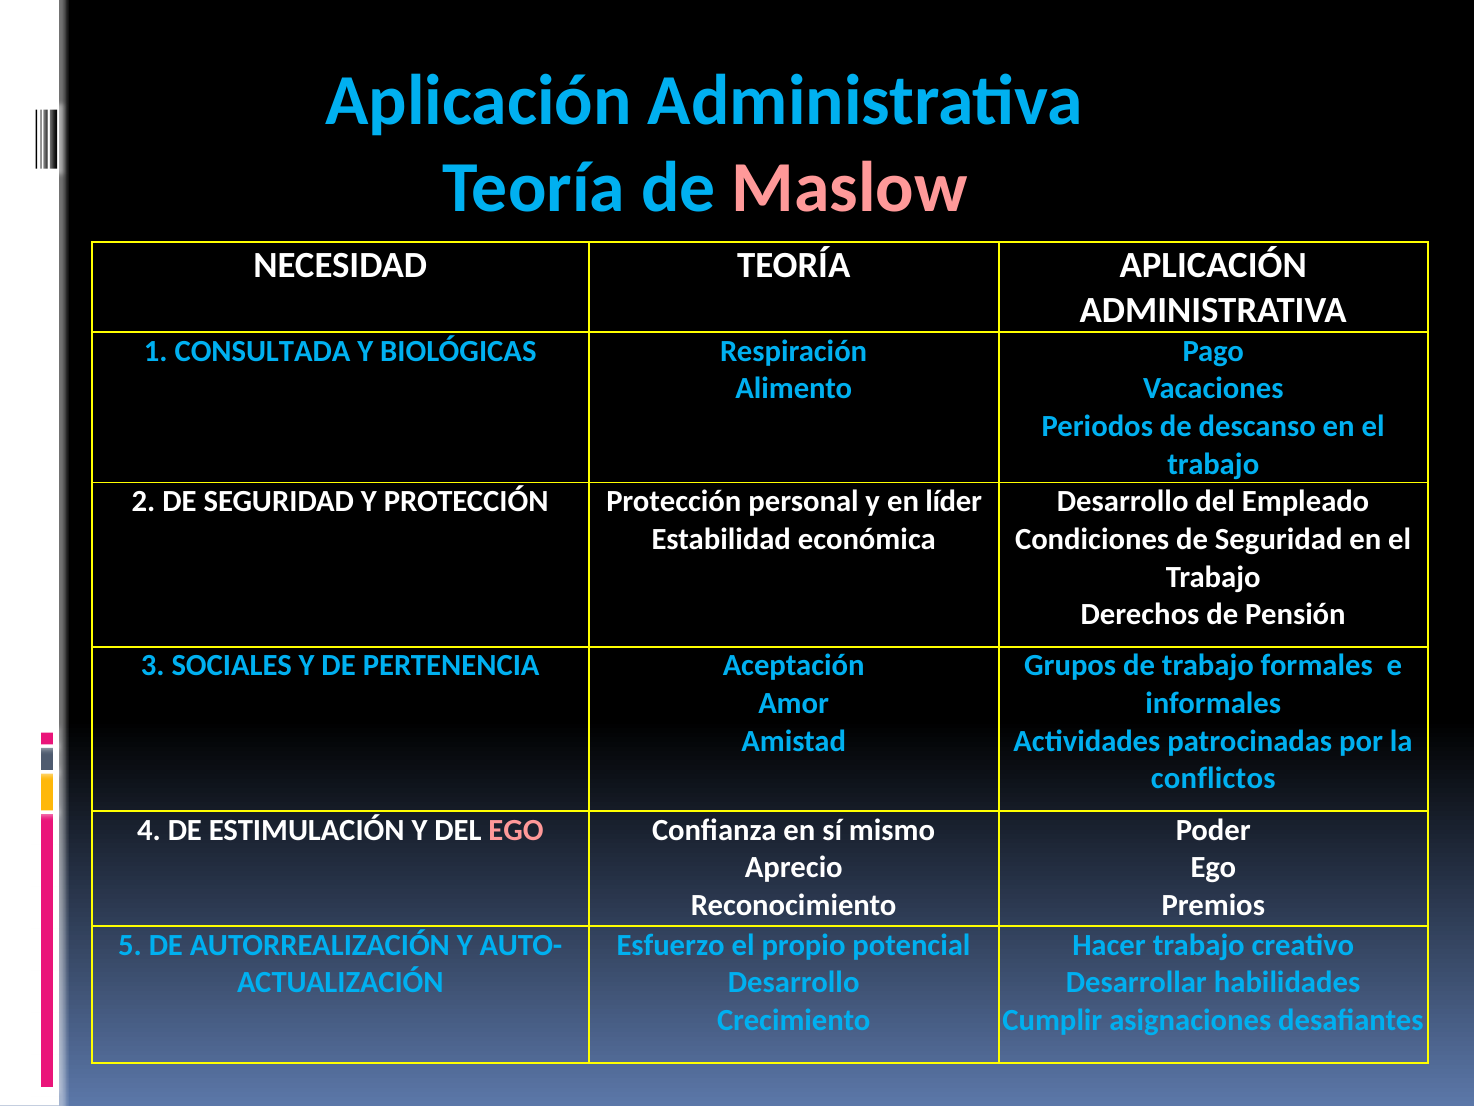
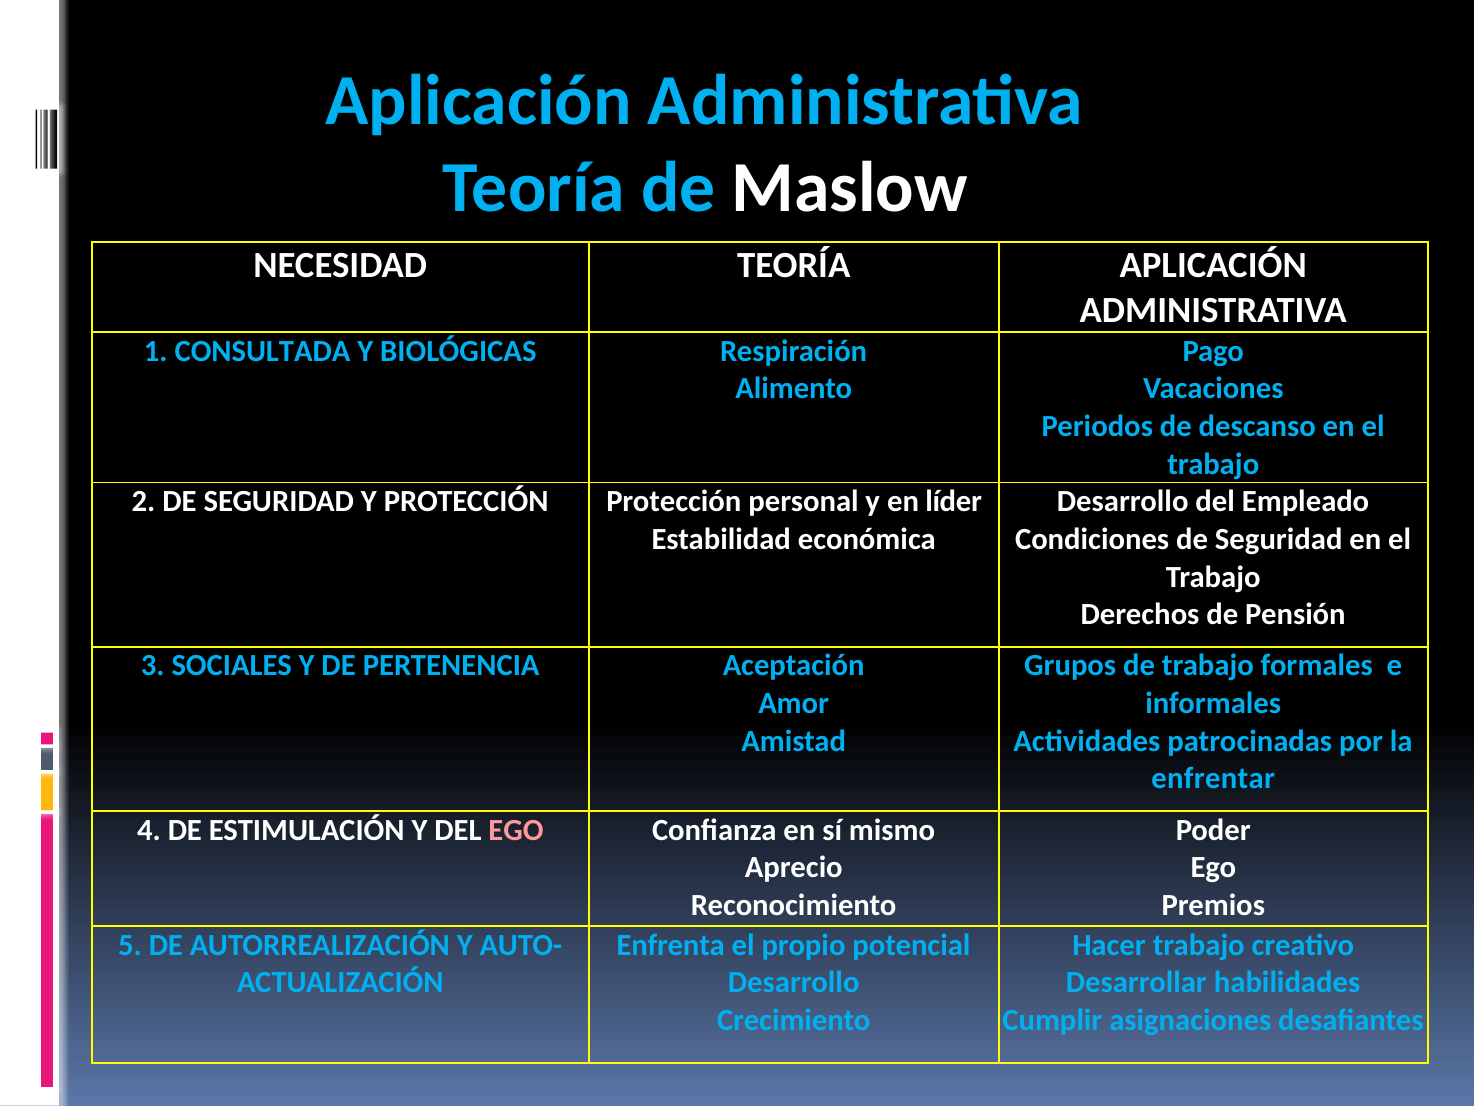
Maslow colour: pink -> white
conflictos: conflictos -> enfrentar
Esfuerzo: Esfuerzo -> Enfrenta
